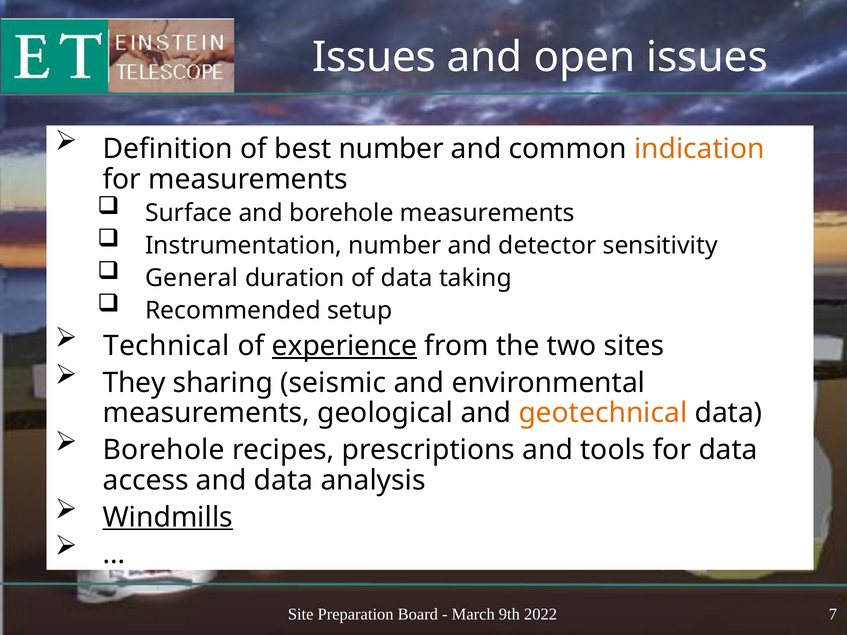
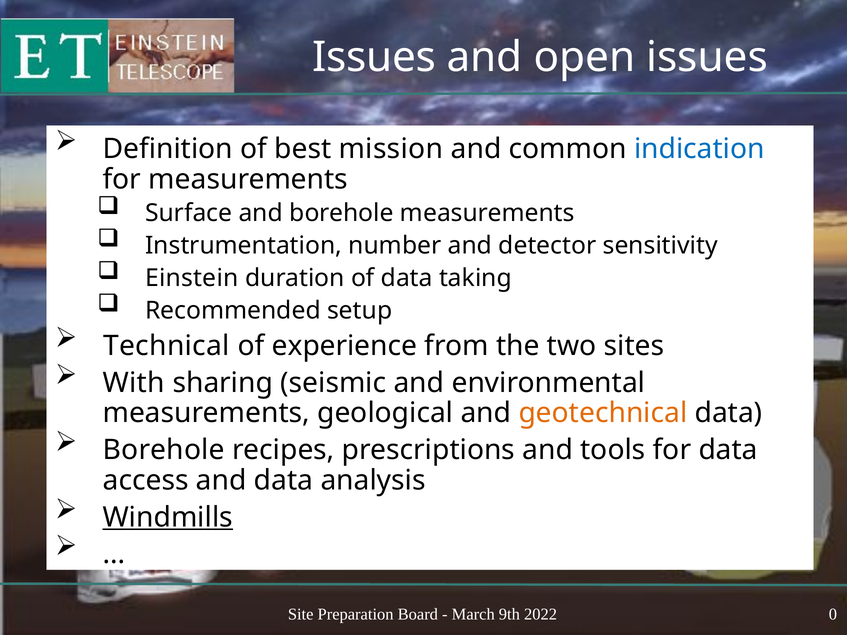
best number: number -> mission
indication colour: orange -> blue
General: General -> Einstein
experience underline: present -> none
They: They -> With
7: 7 -> 0
